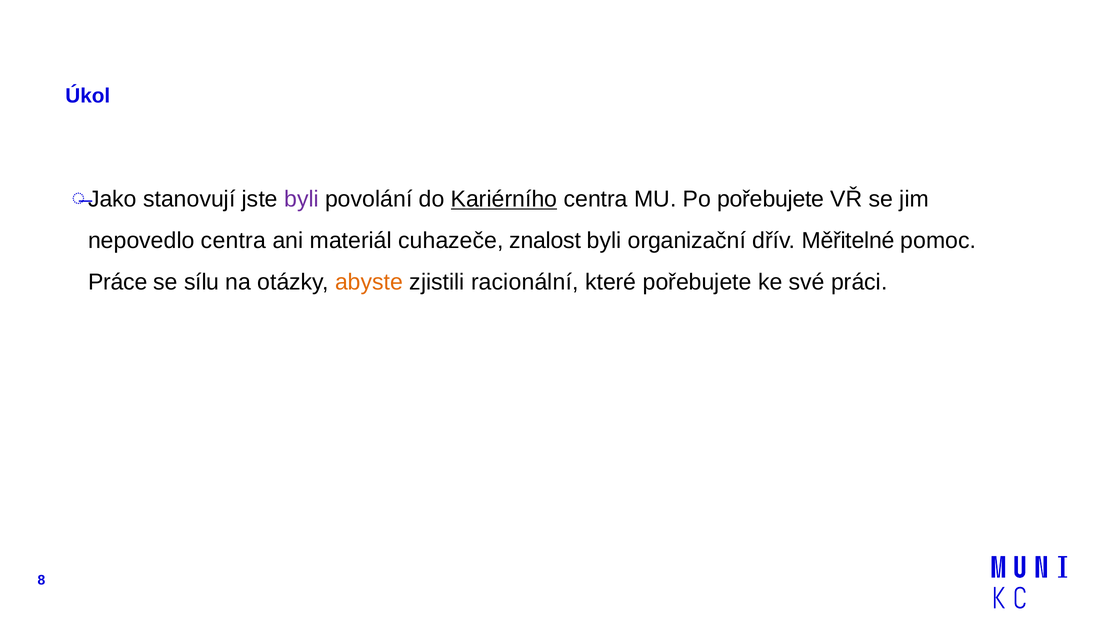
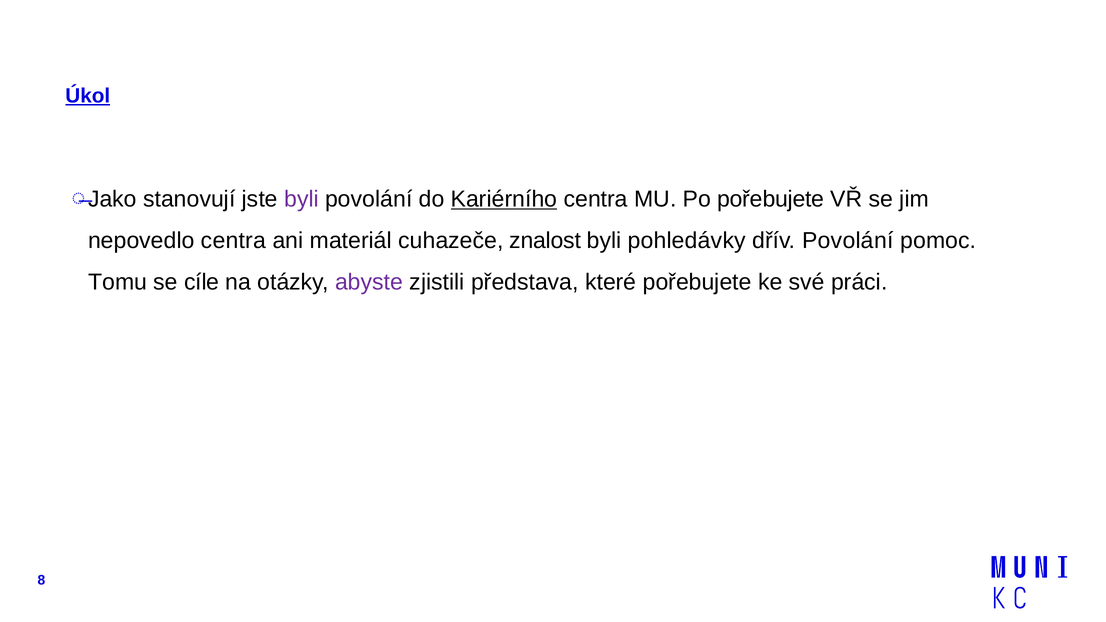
Úkol underline: none -> present
organizační: organizační -> pohledávky
dřív Měřitelné: Měřitelné -> Povolání
Práce: Práce -> Tomu
sílu: sílu -> cíle
abyste colour: orange -> purple
racionální: racionální -> představa
